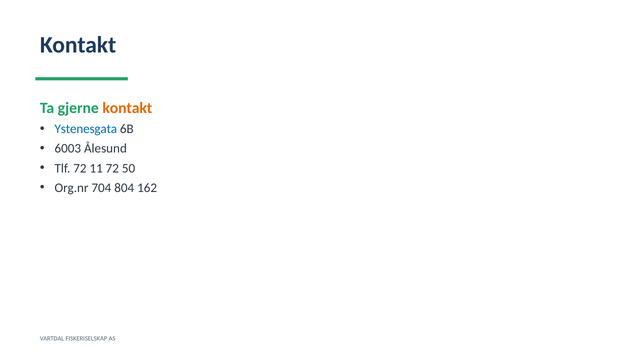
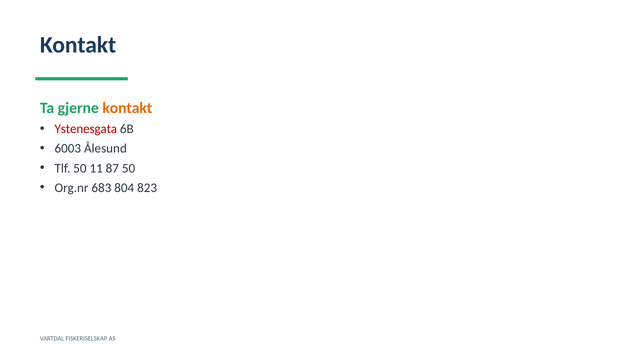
Ystenesgata colour: blue -> red
Tlf 72: 72 -> 50
11 72: 72 -> 87
704: 704 -> 683
162: 162 -> 823
